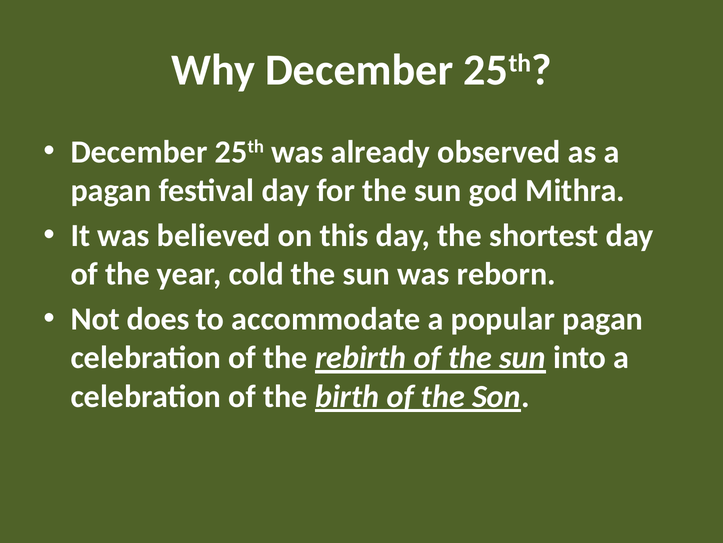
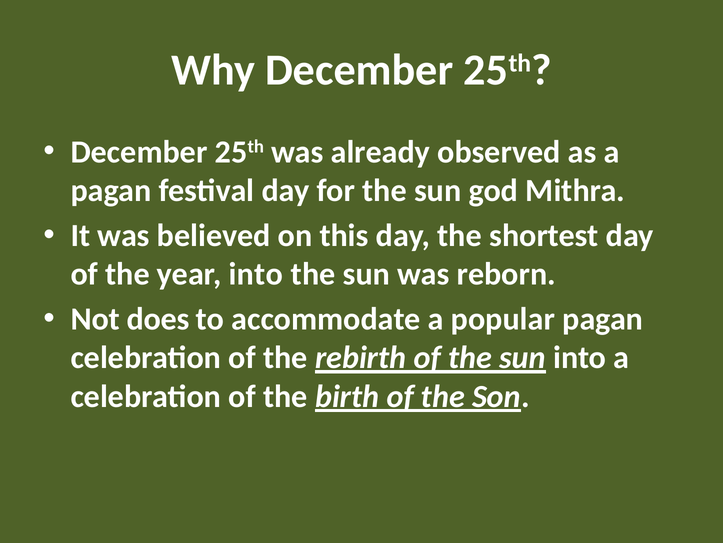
year cold: cold -> into
